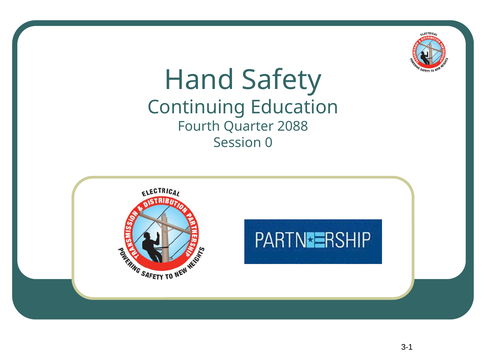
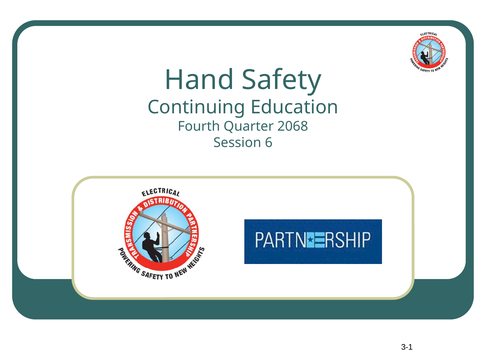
2088: 2088 -> 2068
0: 0 -> 6
